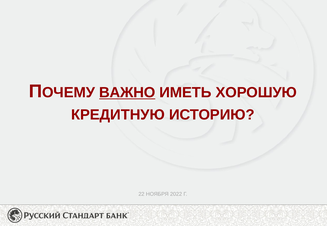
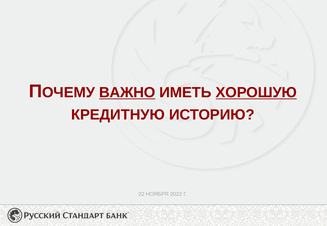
ХОРОШУЮ underline: none -> present
